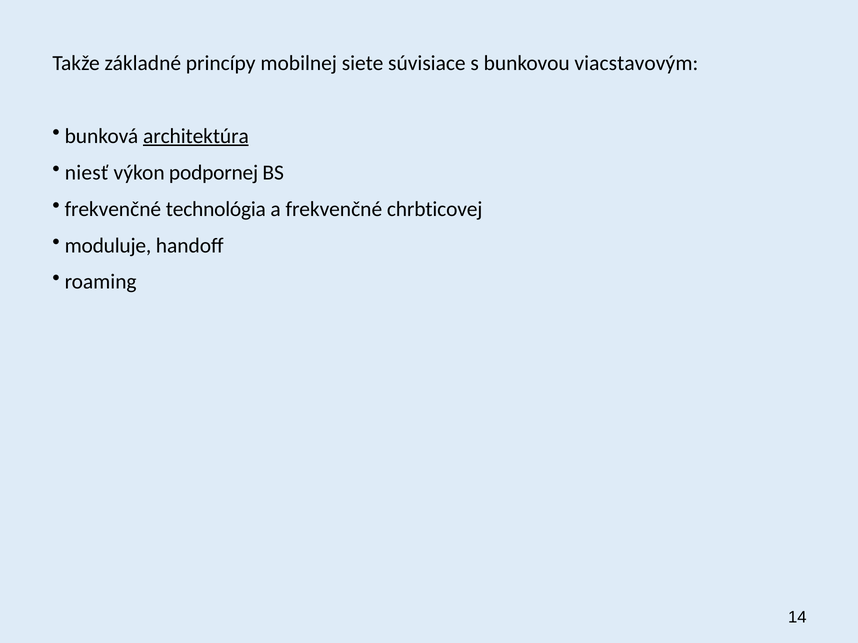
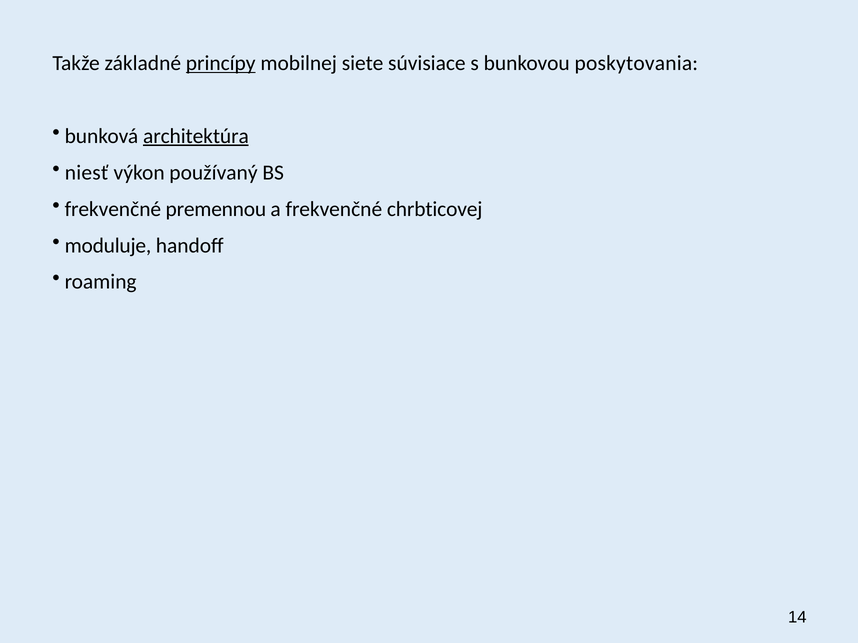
princípy underline: none -> present
viacstavovým: viacstavovým -> poskytovania
podpornej: podpornej -> používaný
technológia: technológia -> premennou
